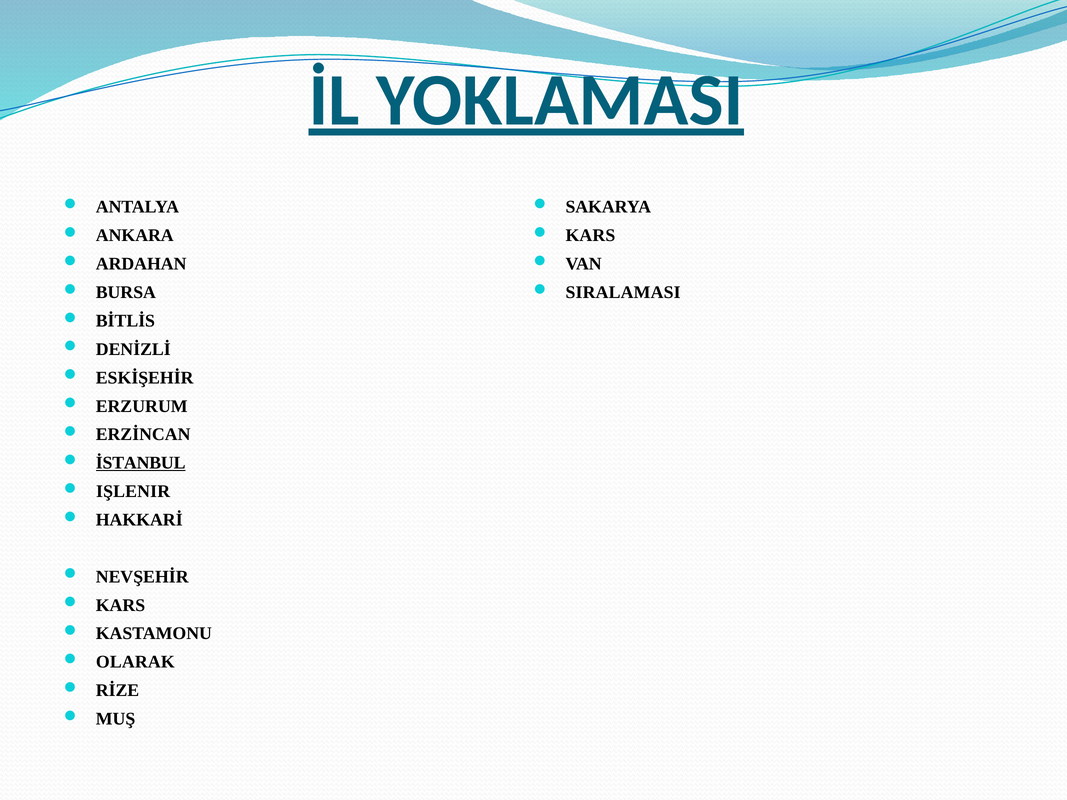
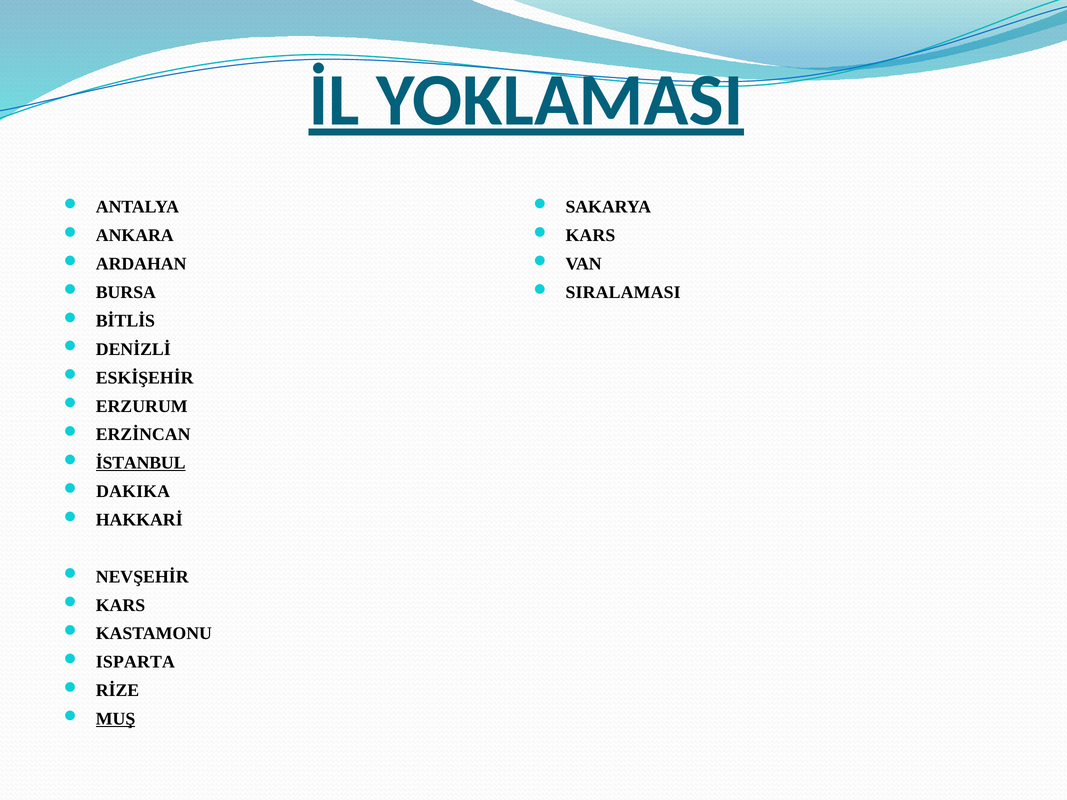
IŞLENIR: IŞLENIR -> DAKIKA
OLARAK: OLARAK -> ISPARTA
MUŞ underline: none -> present
